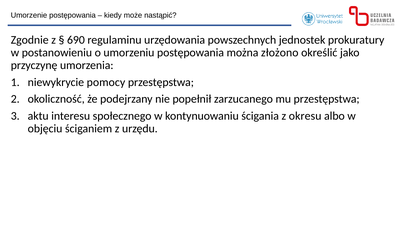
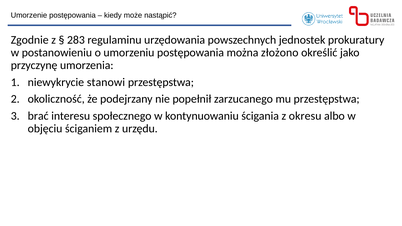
690: 690 -> 283
pomocy: pomocy -> stanowi
aktu: aktu -> brać
